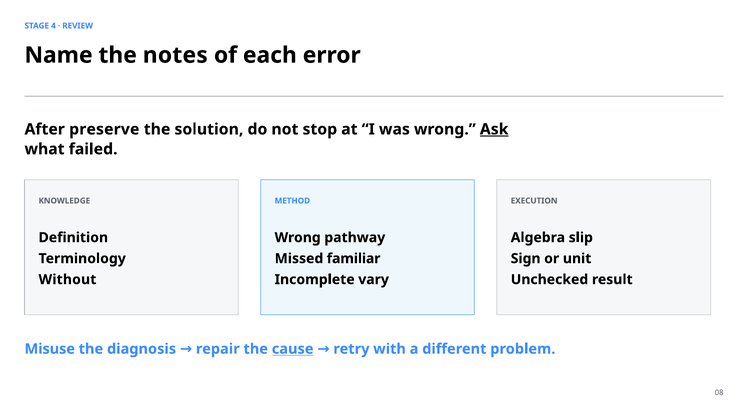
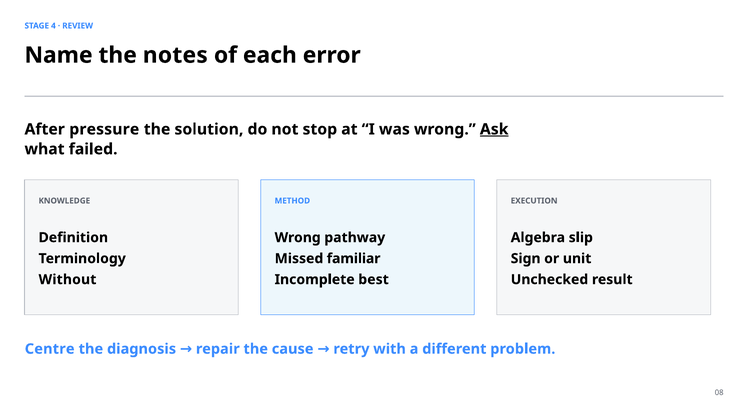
preserve: preserve -> pressure
vary: vary -> best
Misuse: Misuse -> Centre
cause underline: present -> none
